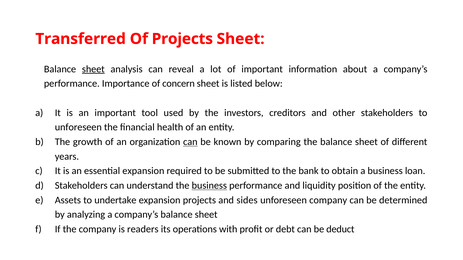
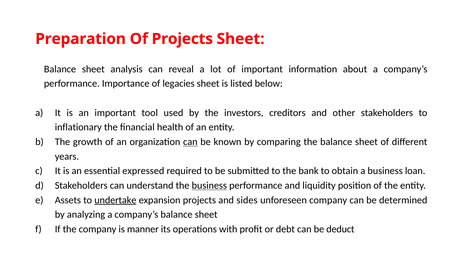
Transferred: Transferred -> Preparation
sheet at (93, 69) underline: present -> none
concern: concern -> legacies
unforeseen at (78, 127): unforeseen -> inflationary
essential expansion: expansion -> expressed
undertake underline: none -> present
readers: readers -> manner
